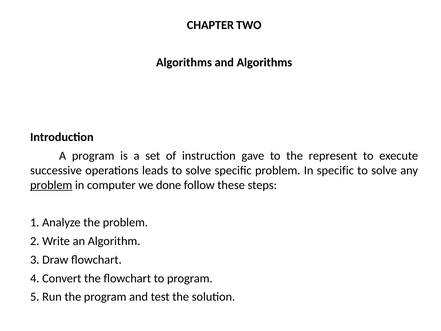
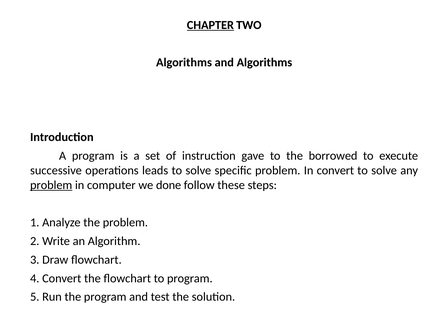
CHAPTER underline: none -> present
represent: represent -> borrowed
In specific: specific -> convert
